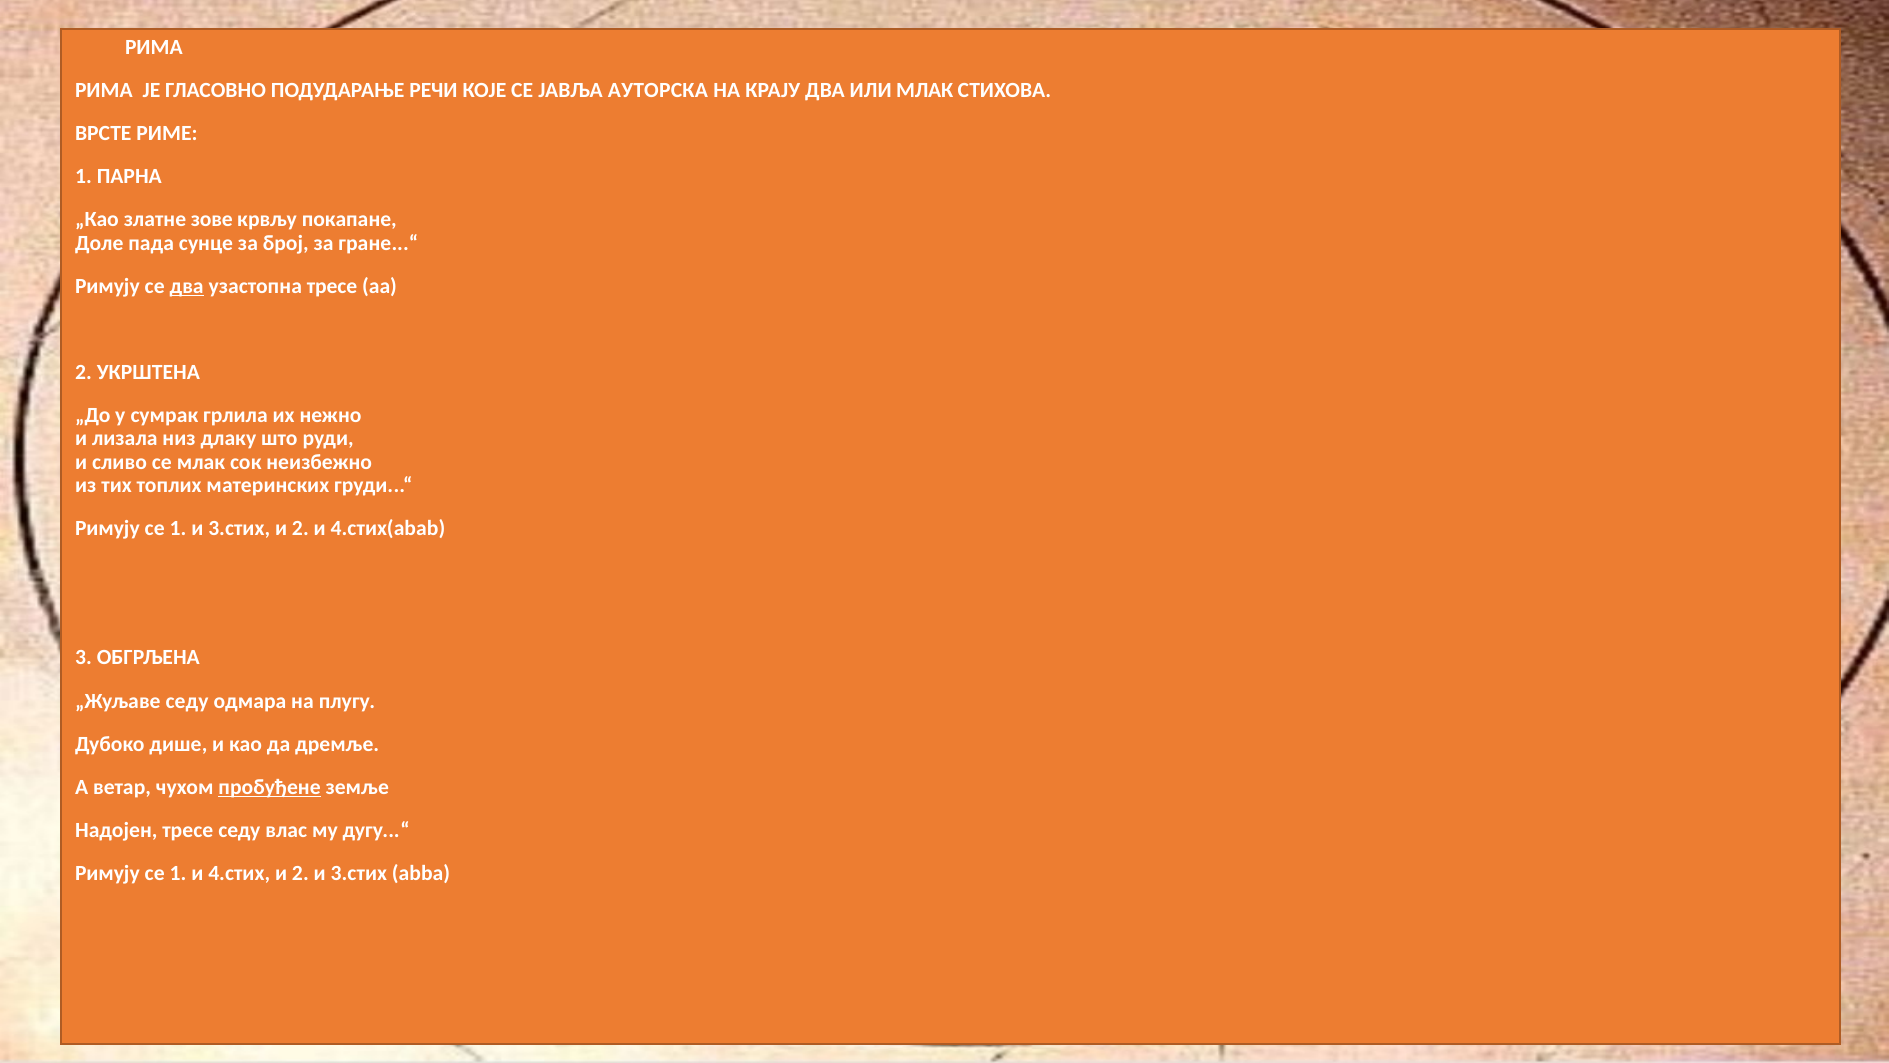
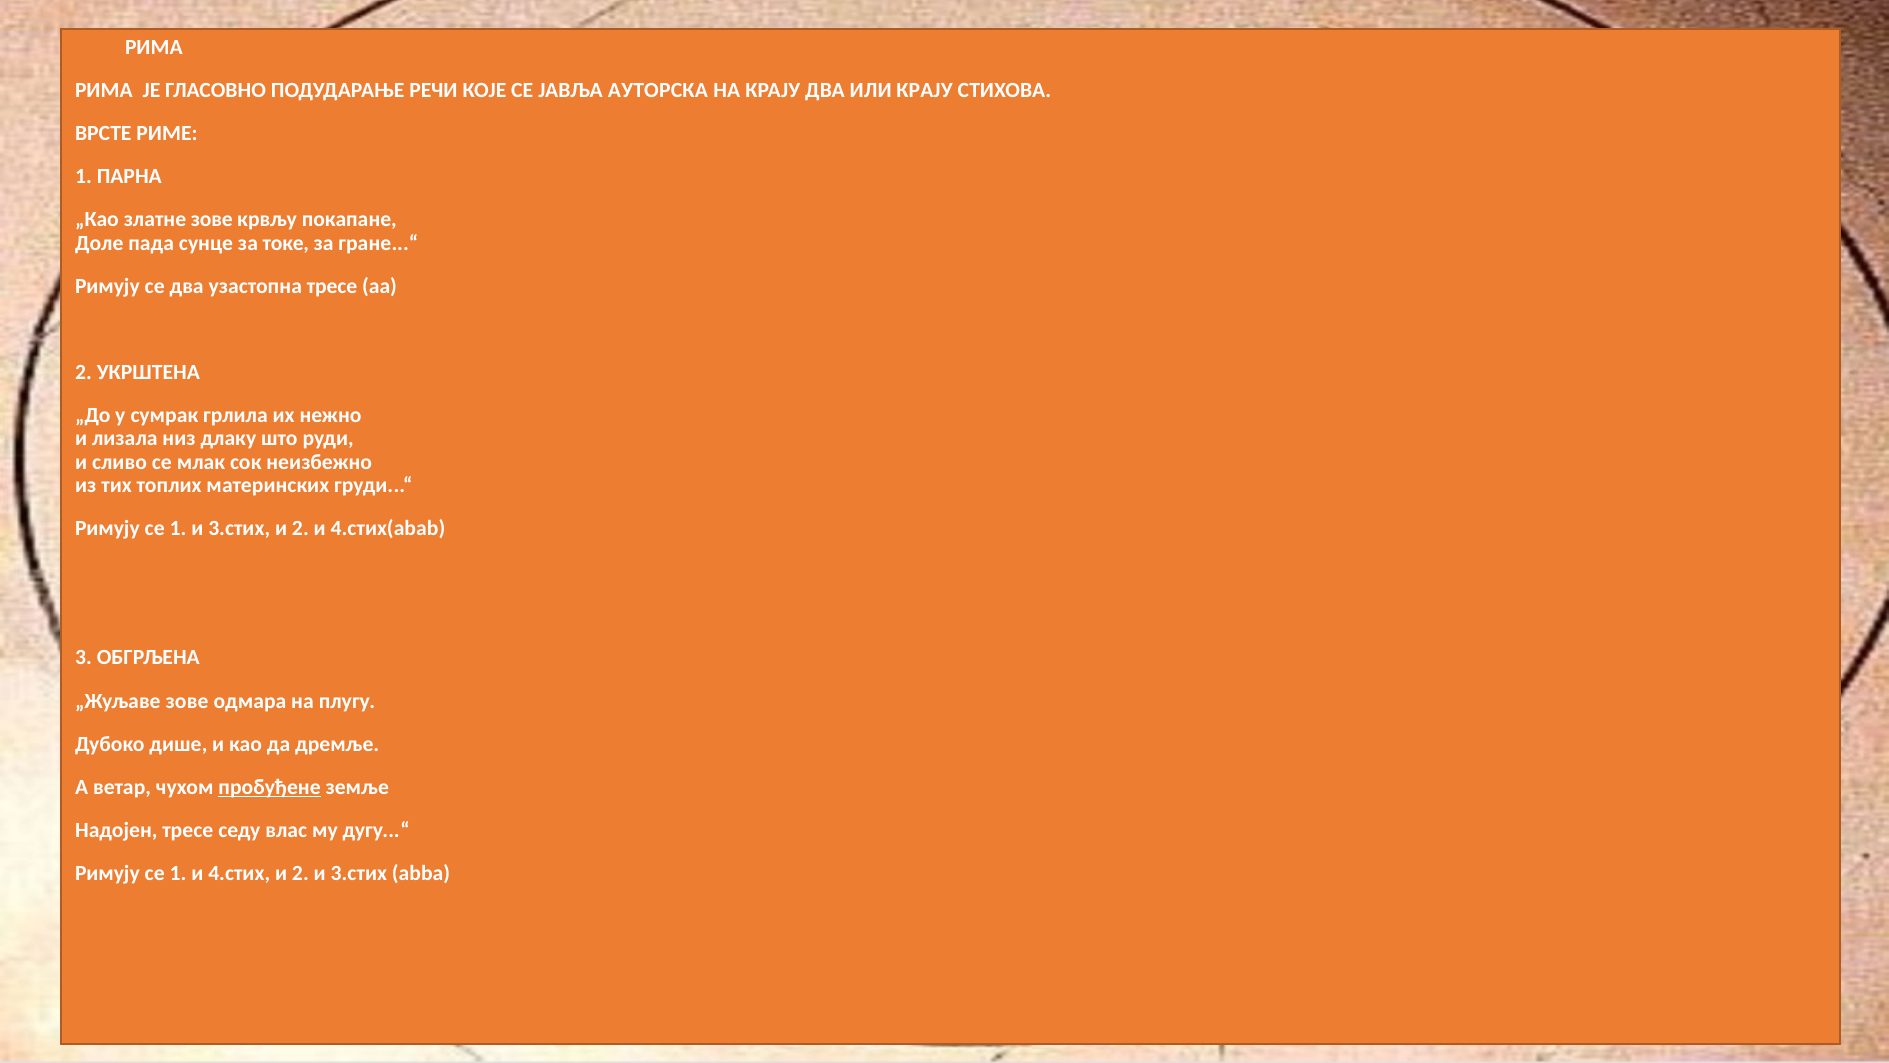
ИЛИ МЛАК: МЛАК -> КРАЈУ
број: број -> токе
два at (187, 286) underline: present -> none
„Жуљаве седу: седу -> зове
